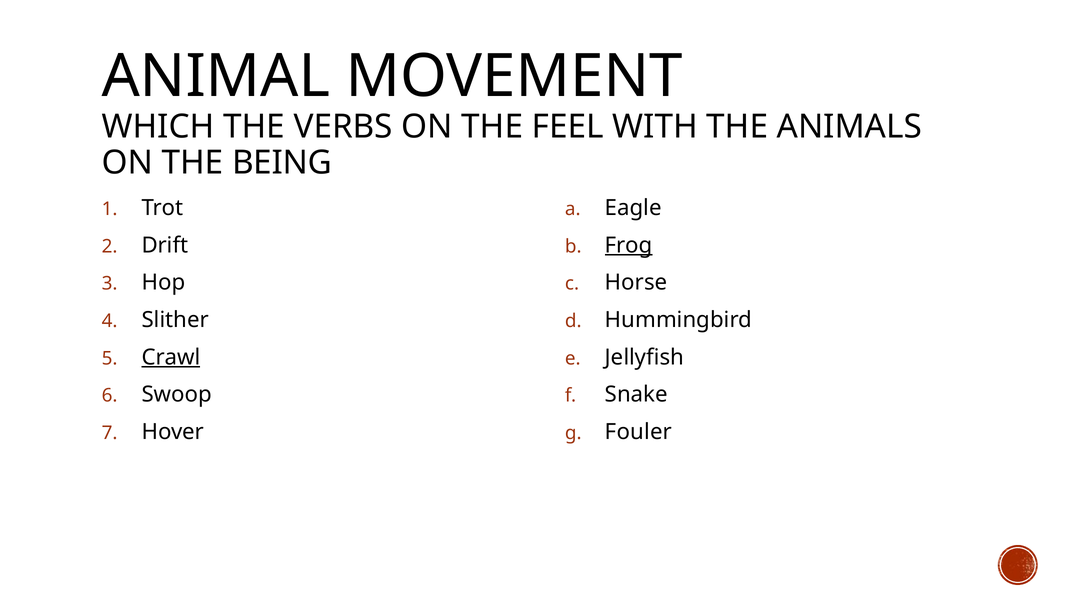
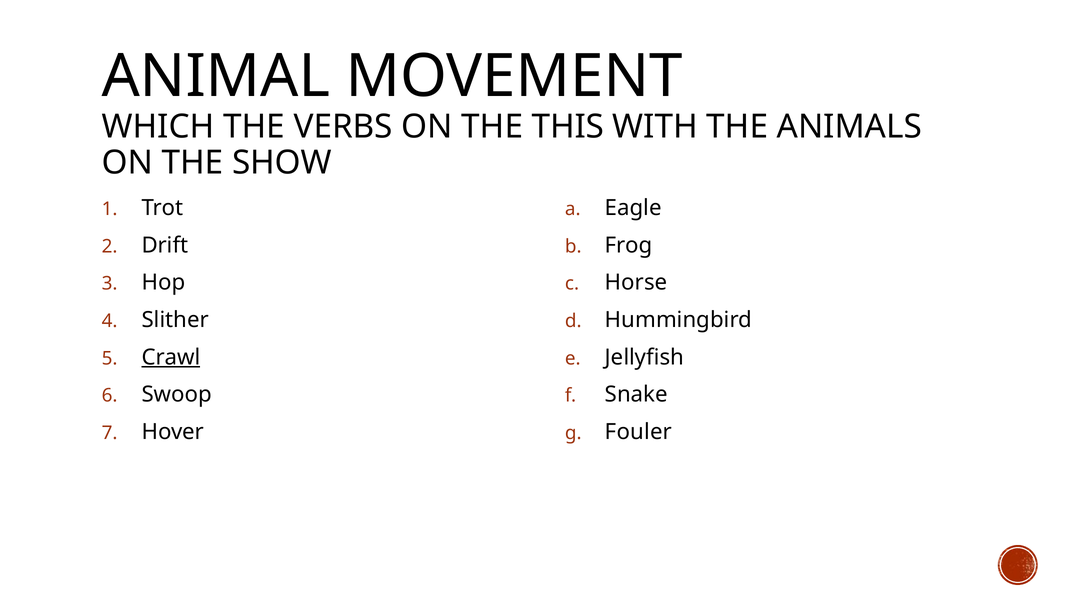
FEEL: FEEL -> THIS
BEING: BEING -> SHOW
Frog underline: present -> none
